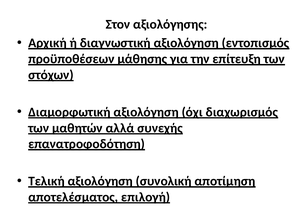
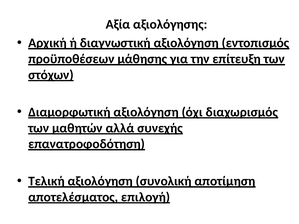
Στον: Στον -> Αξία
